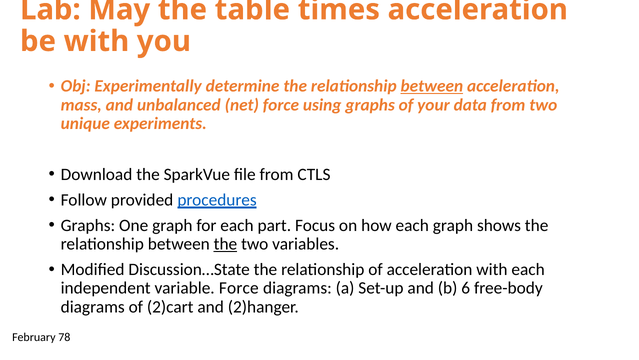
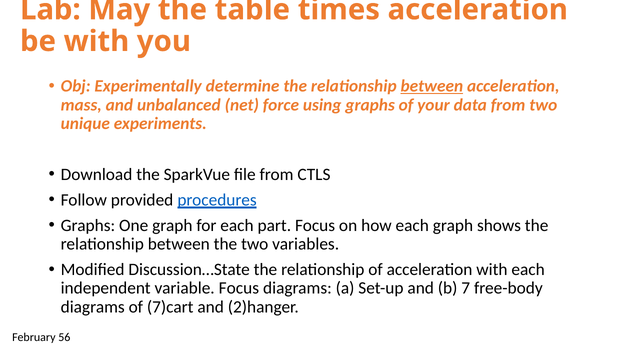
the at (225, 244) underline: present -> none
variable Force: Force -> Focus
6: 6 -> 7
2)cart: 2)cart -> 7)cart
78: 78 -> 56
